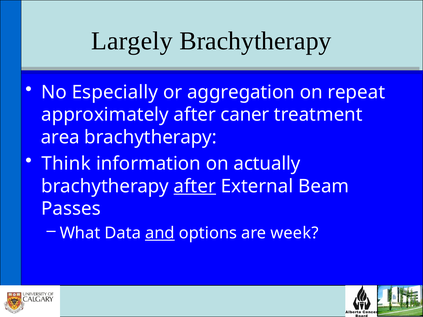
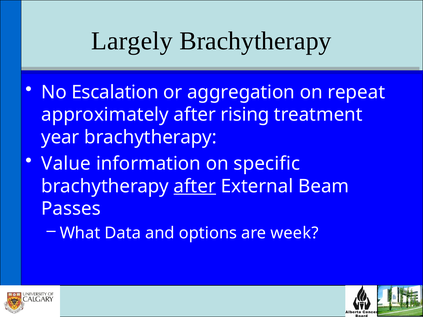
Especially: Especially -> Escalation
caner: caner -> rising
area: area -> year
Think: Think -> Value
actually: actually -> specific
and underline: present -> none
